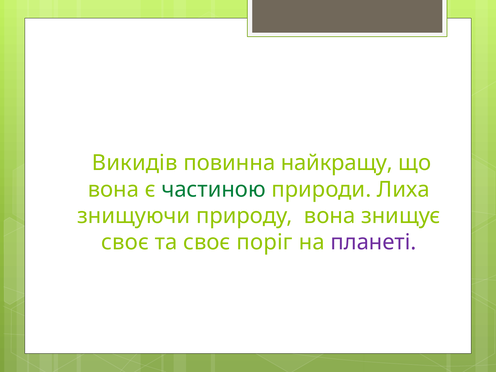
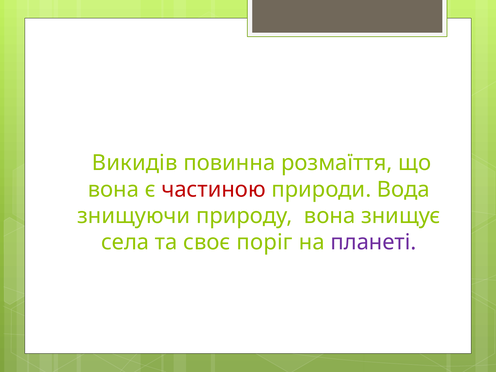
найкращу: найкращу -> розмаїття
частиною colour: green -> red
Лиха: Лиха -> Вода
своє at (125, 242): своє -> села
